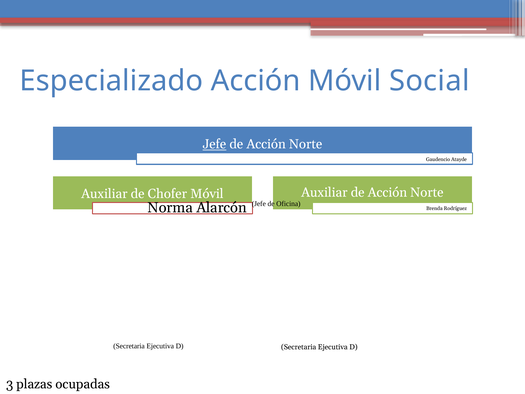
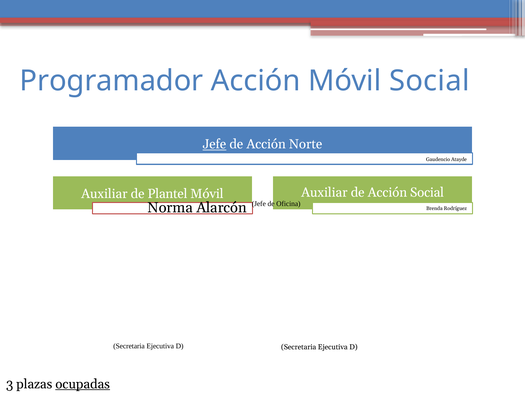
Especializado: Especializado -> Programador
Norte at (427, 192): Norte -> Social
Chofer: Chofer -> Plantel
ocupadas underline: none -> present
